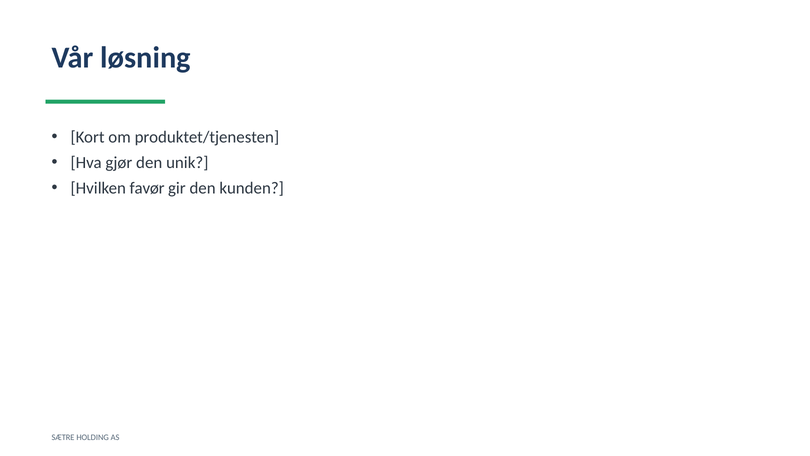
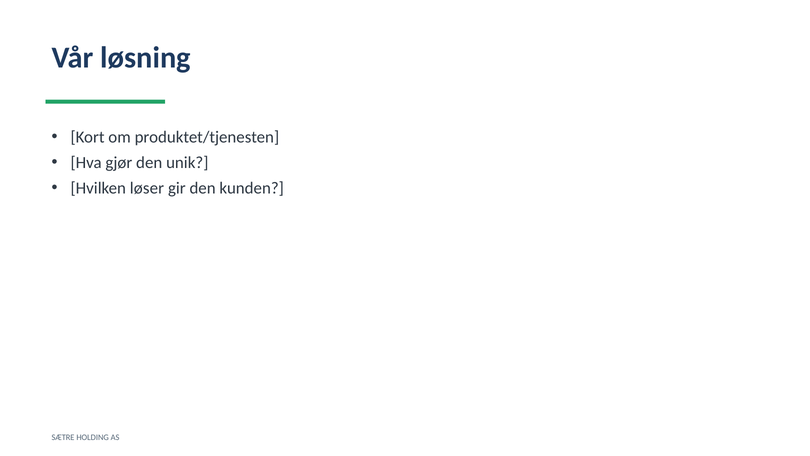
favør: favør -> løser
